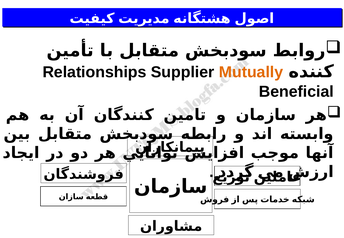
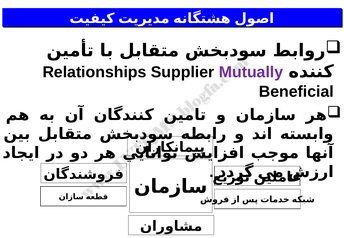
Mutually colour: orange -> purple
